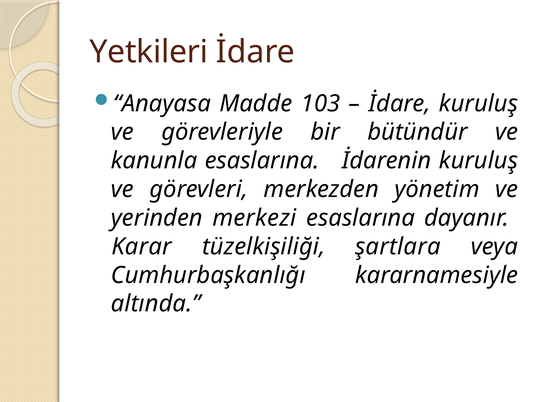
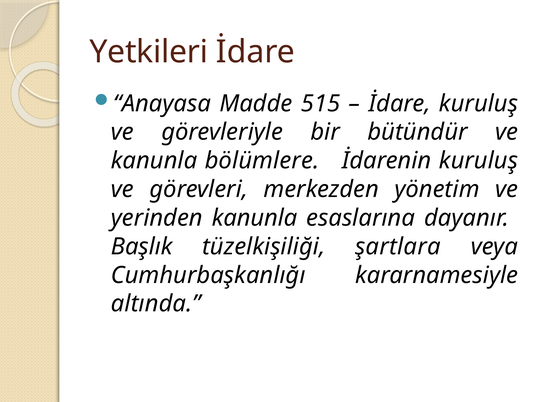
103: 103 -> 515
kanunla esaslarına: esaslarına -> bölümlere
yerinden merkezi: merkezi -> kanunla
Karar: Karar -> Başlık
